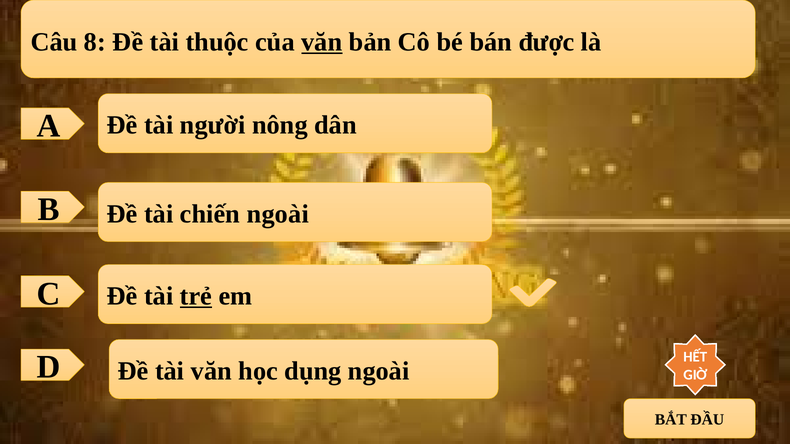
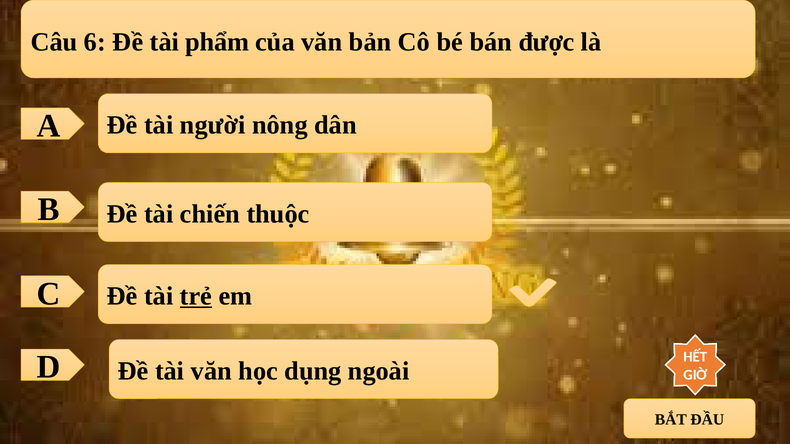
8: 8 -> 6
thuộc: thuộc -> phẩm
văn at (322, 42) underline: present -> none
chiến ngoài: ngoài -> thuộc
